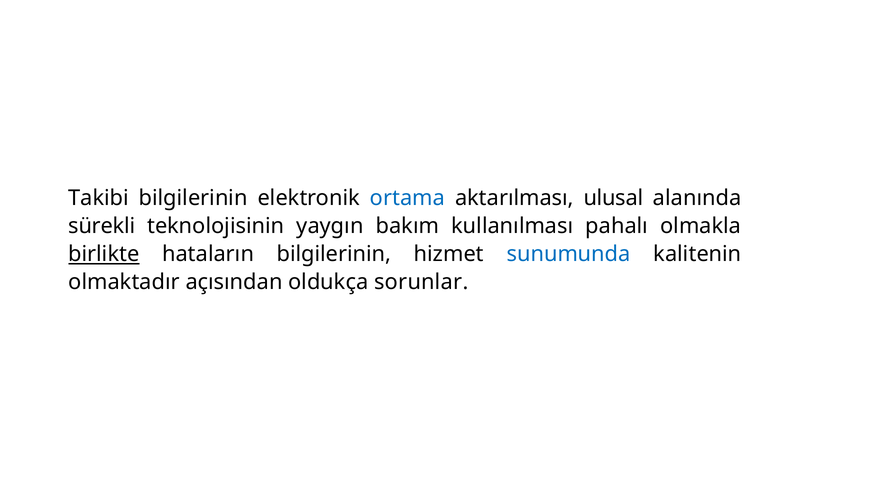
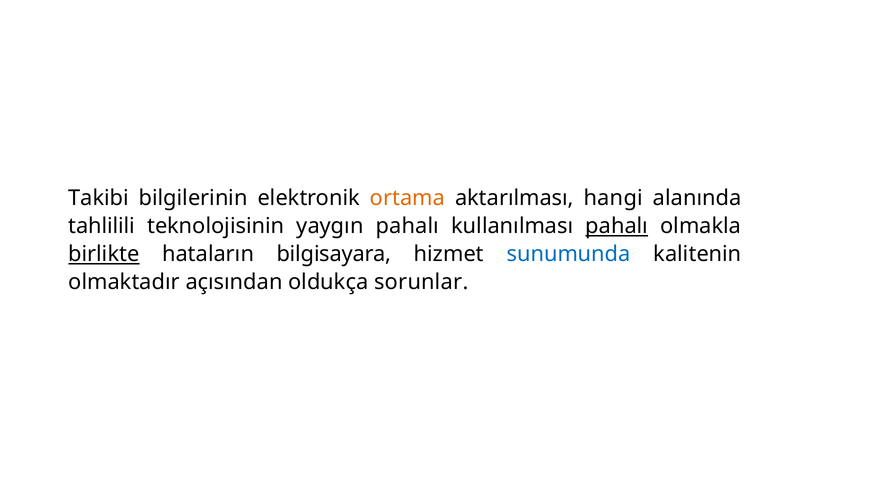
ortama colour: blue -> orange
ulusal: ulusal -> hangi
sürekli: sürekli -> tahlilili
yaygın bakım: bakım -> pahalı
pahalı at (617, 226) underline: none -> present
hataların bilgilerinin: bilgilerinin -> bilgisayara
